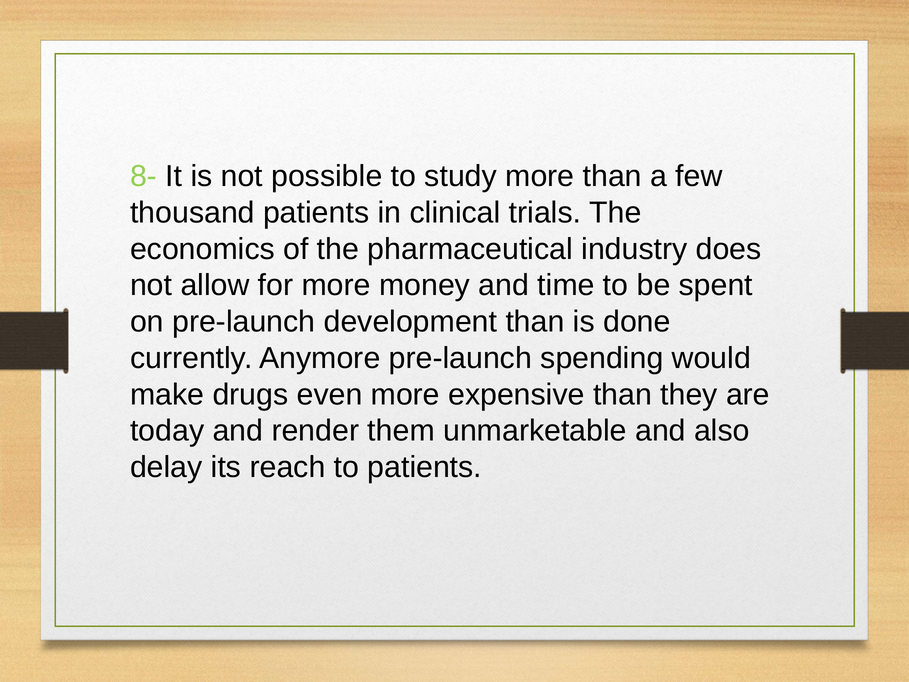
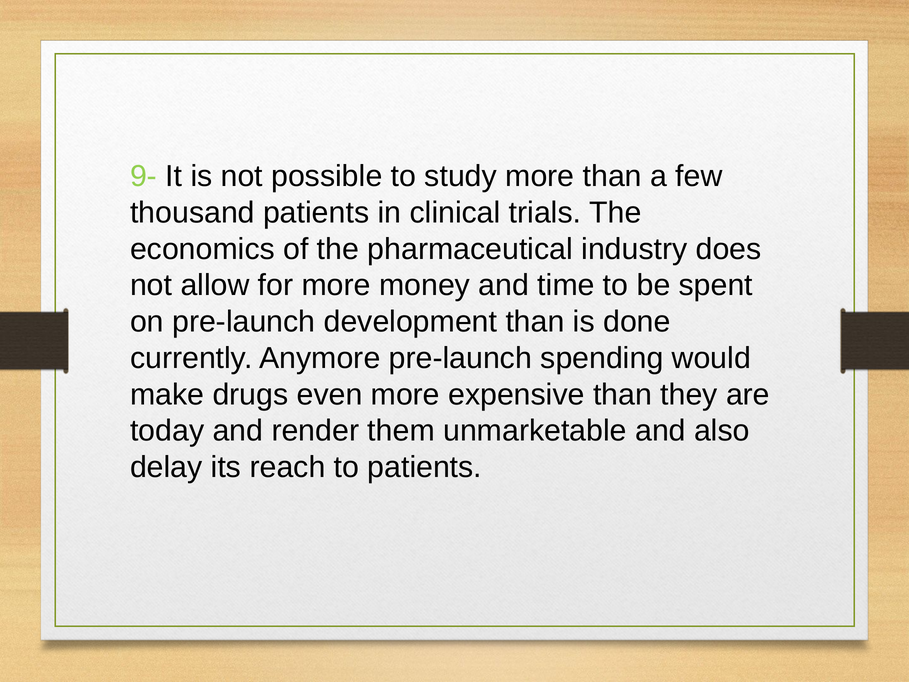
8-: 8- -> 9-
